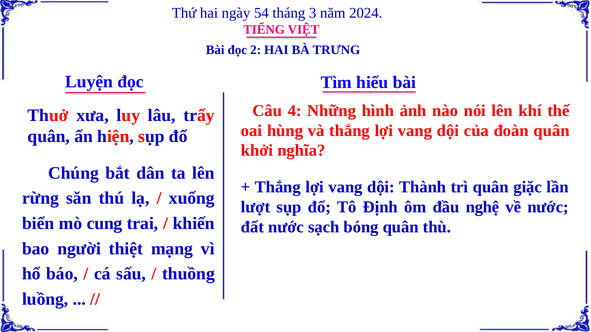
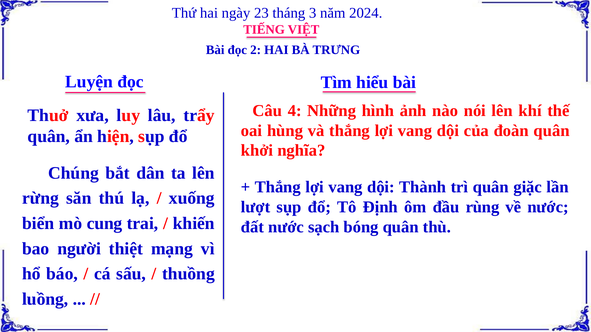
54: 54 -> 23
nghệ: nghệ -> rùng
